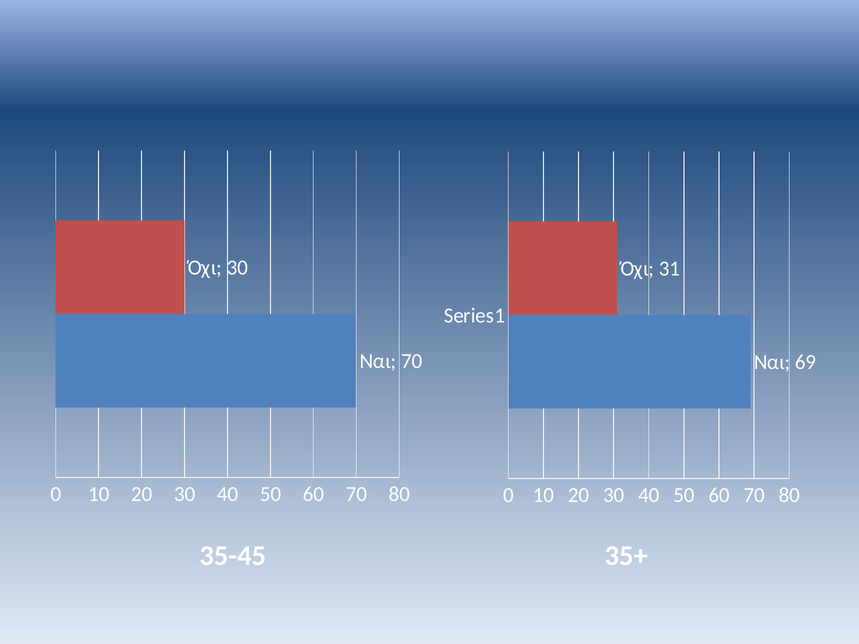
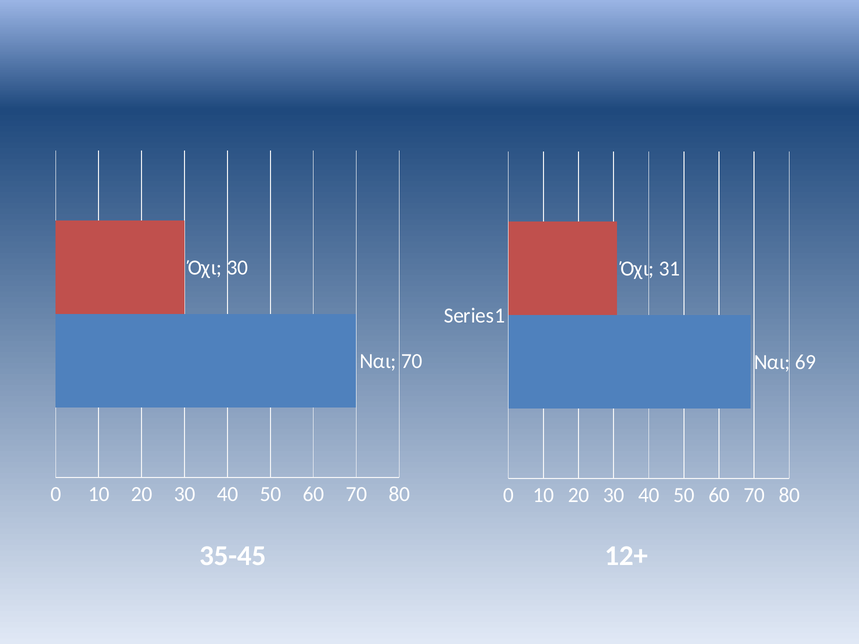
35+: 35+ -> 12+
